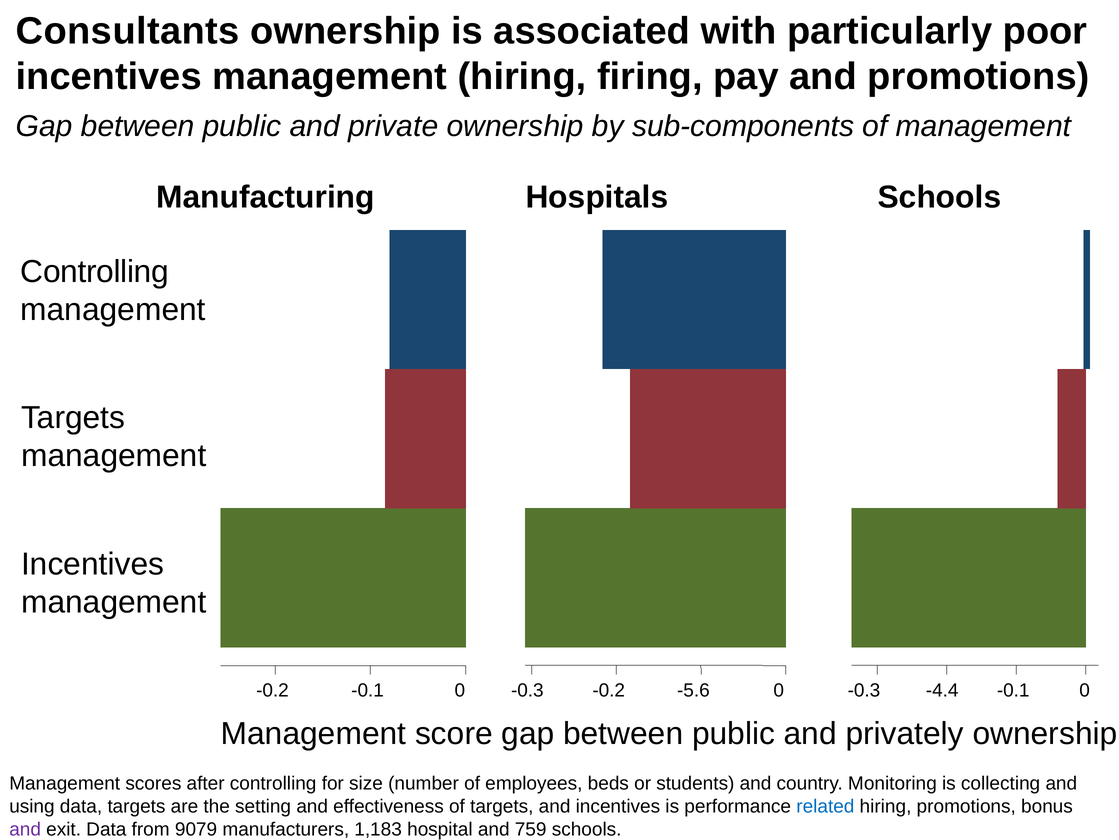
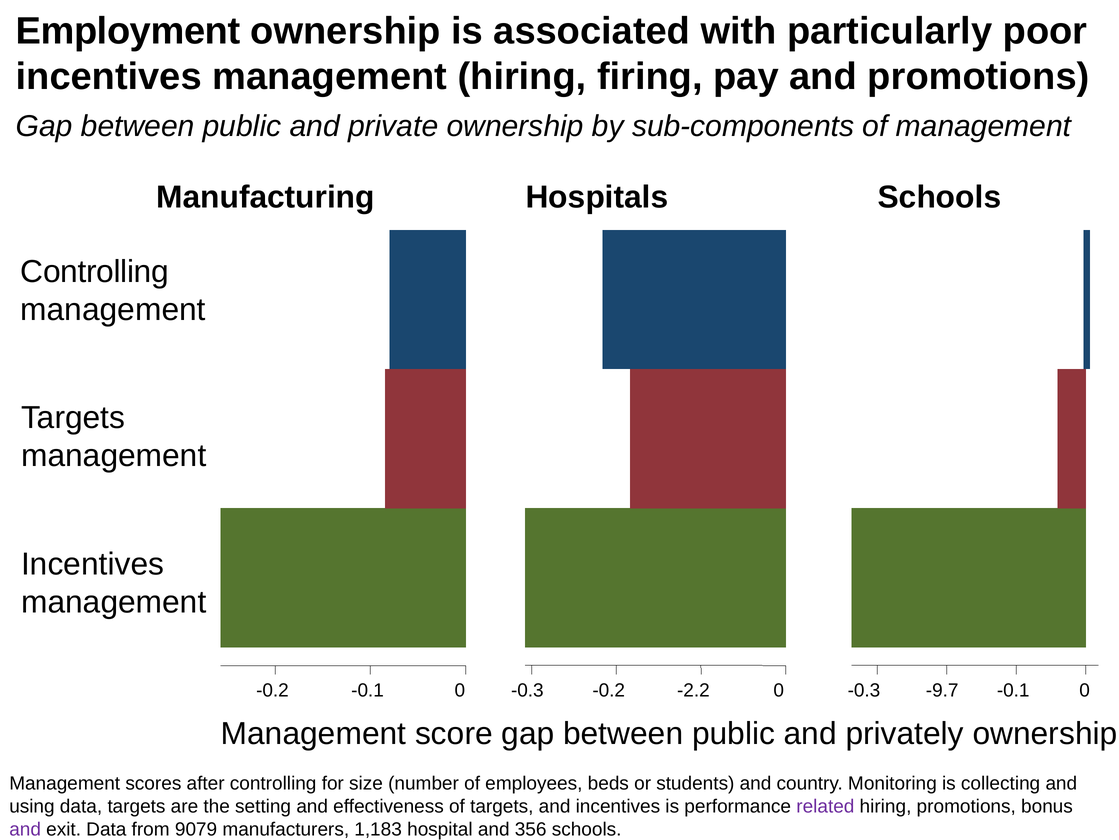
Consultants: Consultants -> Employment
-4.4: -4.4 -> -9.7
-5.6: -5.6 -> -2.2
related colour: blue -> purple
759: 759 -> 356
